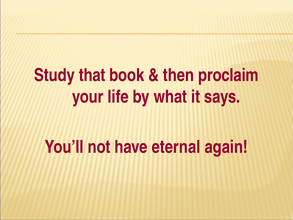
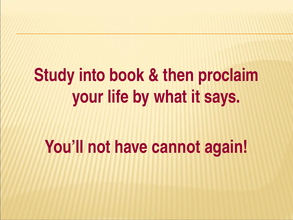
that: that -> into
eternal: eternal -> cannot
